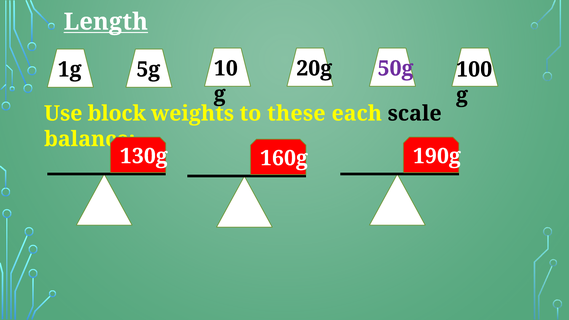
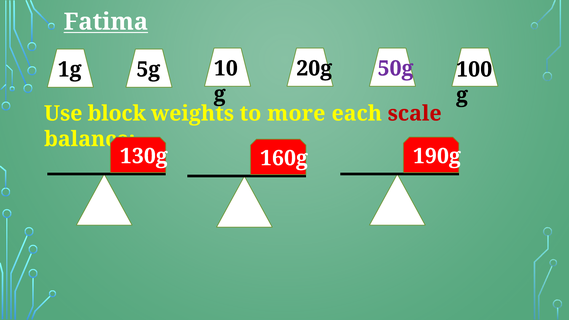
Length: Length -> Fatima
these: these -> more
scale colour: black -> red
